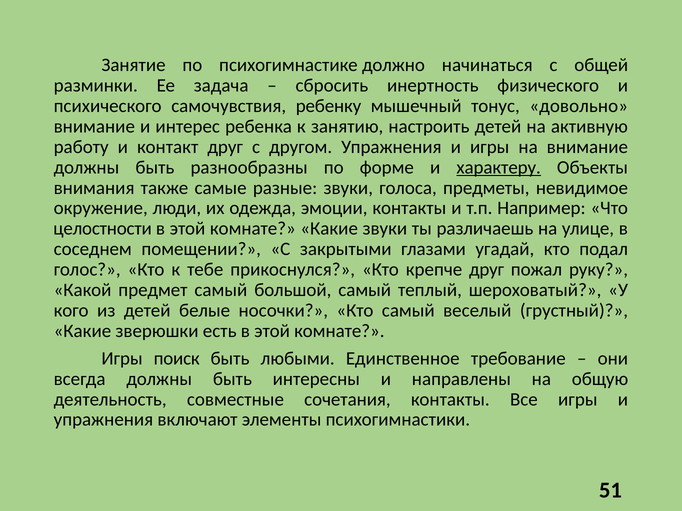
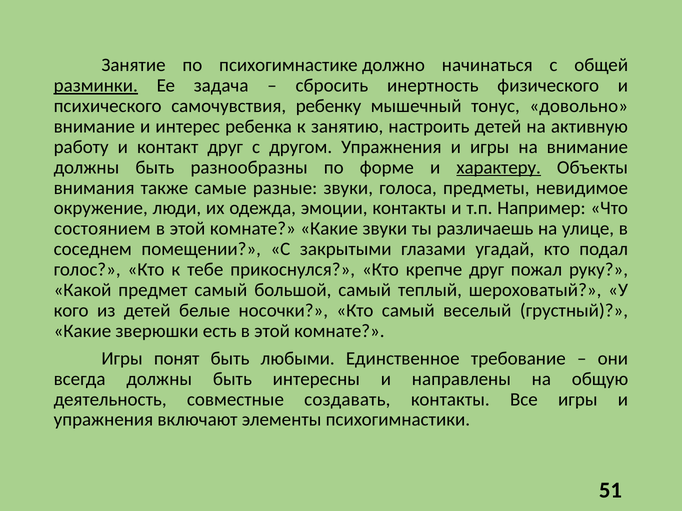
разминки underline: none -> present
целостности: целостности -> состоянием
поиск: поиск -> понят
сочетания: сочетания -> создавать
